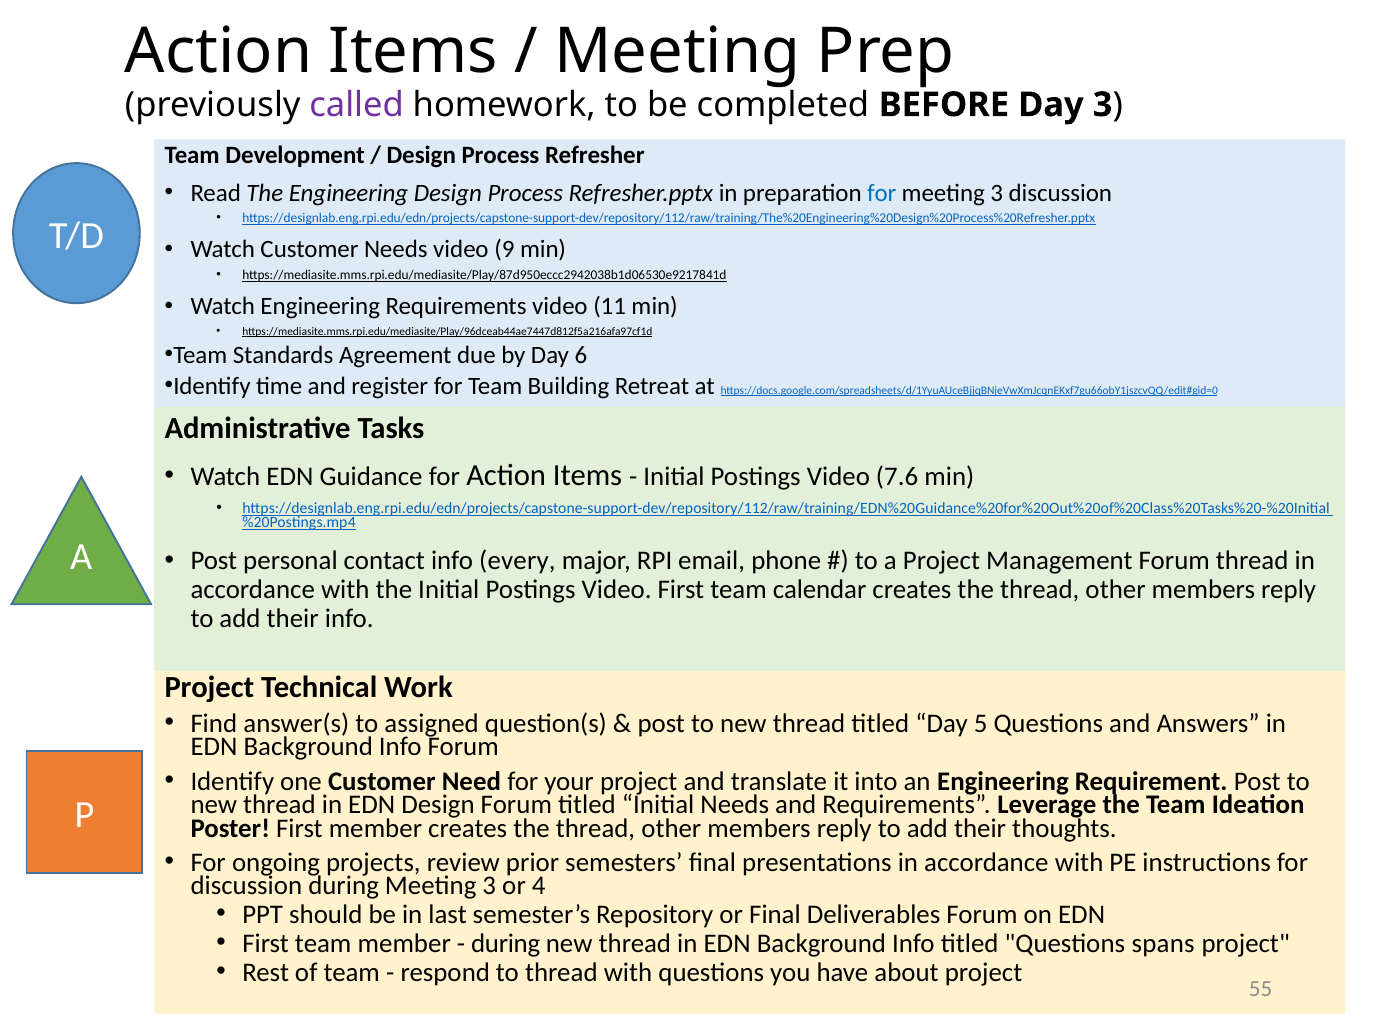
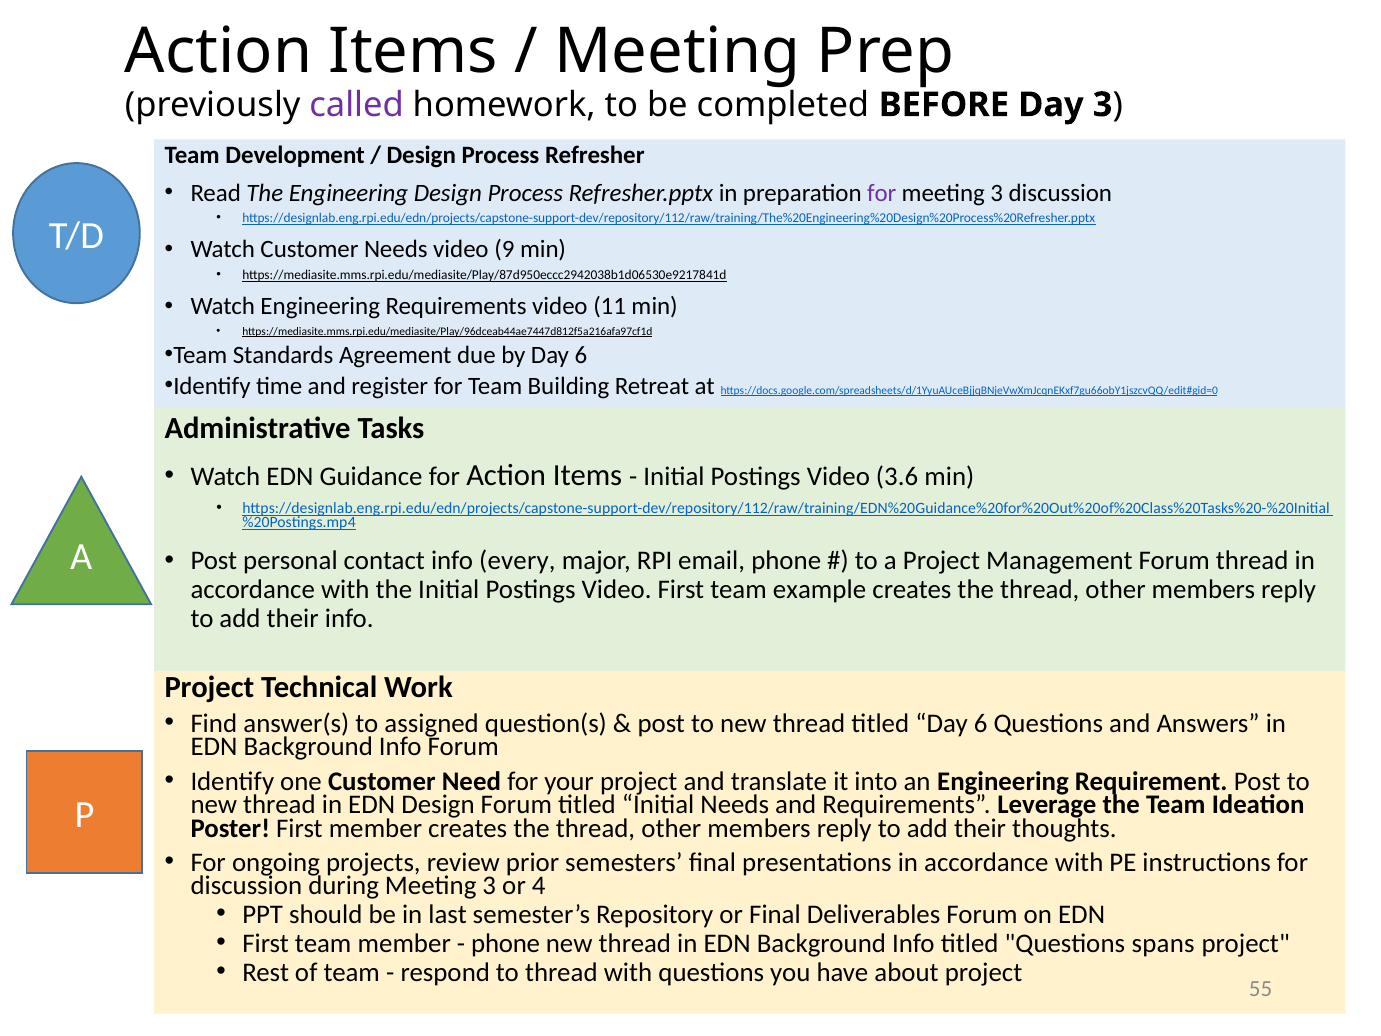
for at (882, 193) colour: blue -> purple
7.6: 7.6 -> 3.6
calendar: calendar -> example
titled Day 5: 5 -> 6
during at (506, 944): during -> phone
